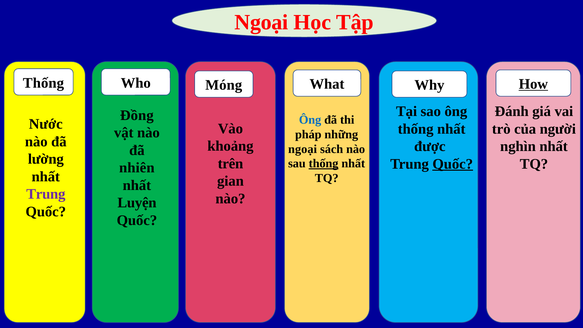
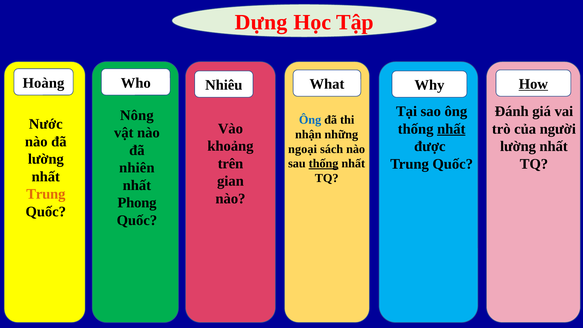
Ngoại at (261, 22): Ngoại -> Dựng
Thống at (43, 83): Thống -> Hoàng
Móng: Móng -> Nhiêu
Đồng: Đồng -> Nông
nhất at (451, 129) underline: none -> present
pháp: pháp -> nhận
nghìn at (518, 146): nghìn -> lường
Quốc at (453, 164) underline: present -> none
Trung at (46, 194) colour: purple -> orange
Luyện: Luyện -> Phong
